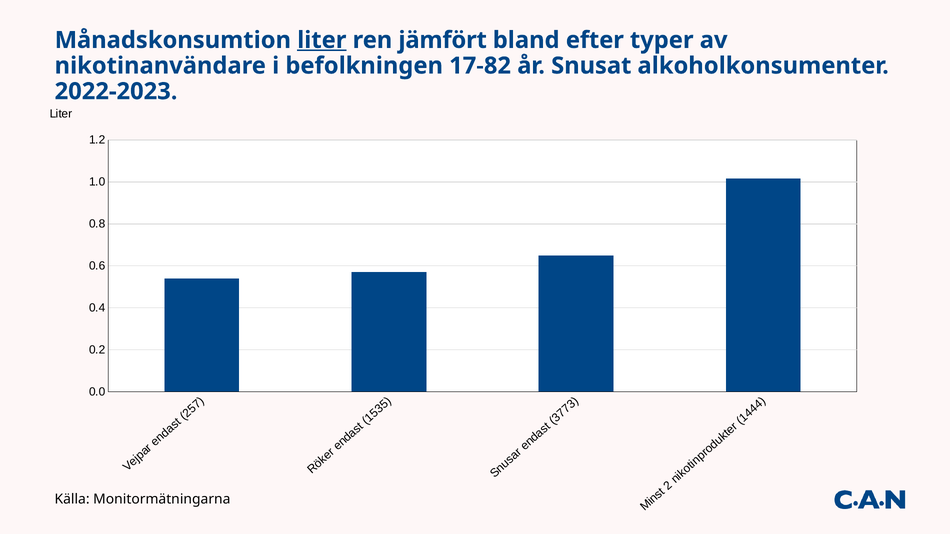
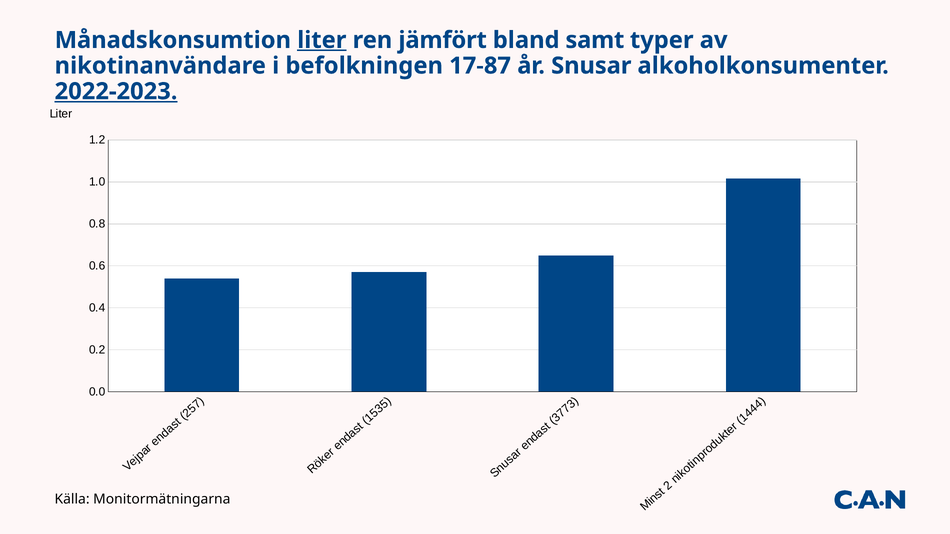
efter: efter -> samt
17-82: 17-82 -> 17-87
Snusat: Snusat -> Snusar
2022-2023 underline: none -> present
